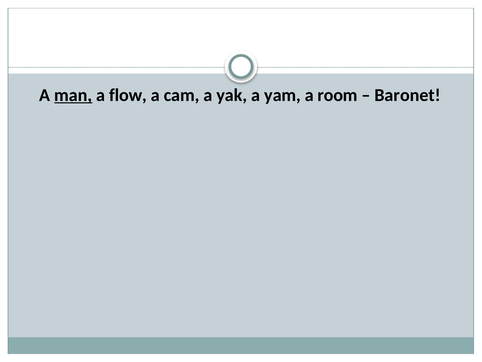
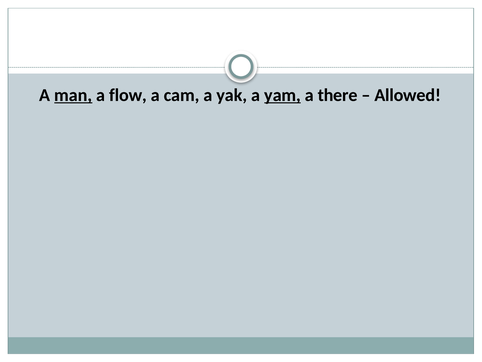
yam underline: none -> present
room: room -> there
Baronet: Baronet -> Allowed
